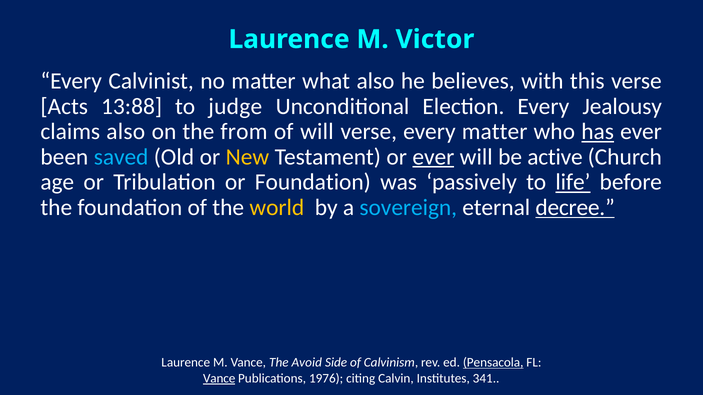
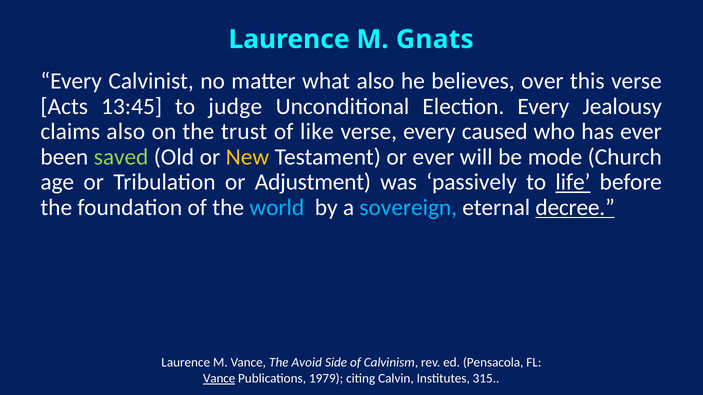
Victor: Victor -> Gnats
with: with -> over
13:88: 13:88 -> 13:45
from: from -> trust
of will: will -> like
every matter: matter -> caused
has underline: present -> none
saved colour: light blue -> light green
ever at (433, 157) underline: present -> none
active: active -> mode
or Foundation: Foundation -> Adjustment
world colour: yellow -> light blue
Pensacola underline: present -> none
1976: 1976 -> 1979
341: 341 -> 315
